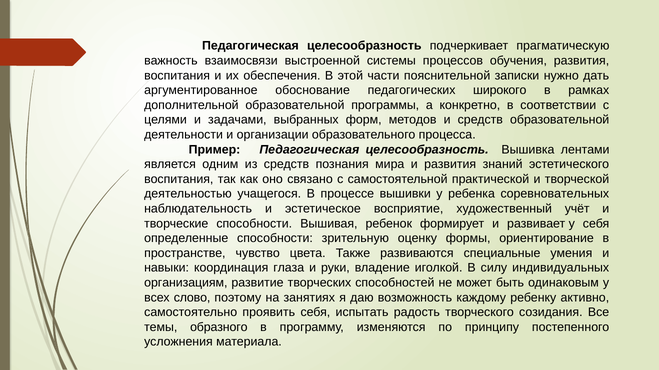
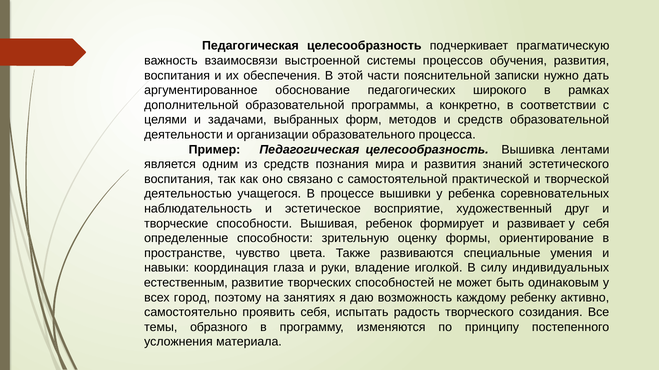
учёт: учёт -> друг
организациям: организациям -> естественным
слово: слово -> город
